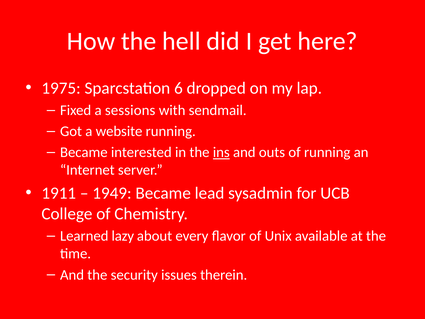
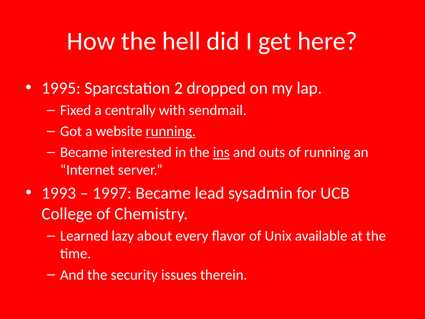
1975: 1975 -> 1995
6: 6 -> 2
sessions: sessions -> centrally
running at (171, 131) underline: none -> present
1911: 1911 -> 1993
1949: 1949 -> 1997
